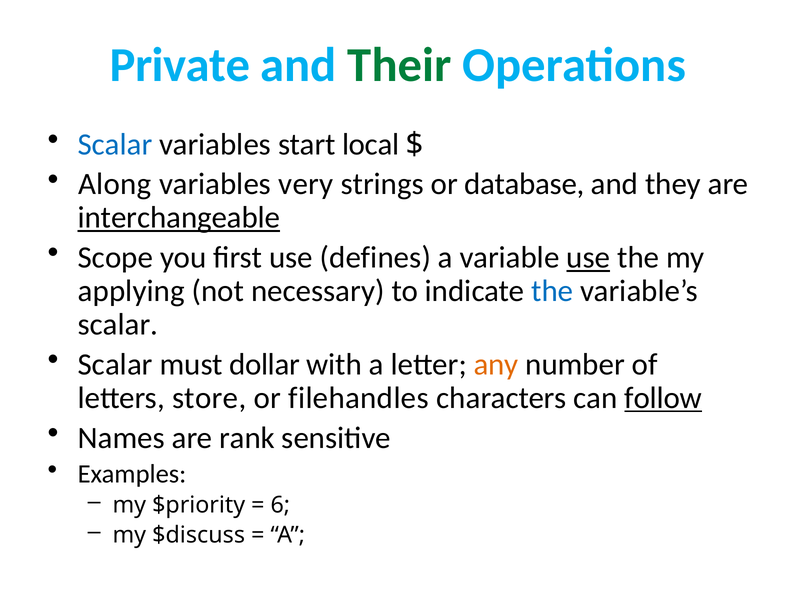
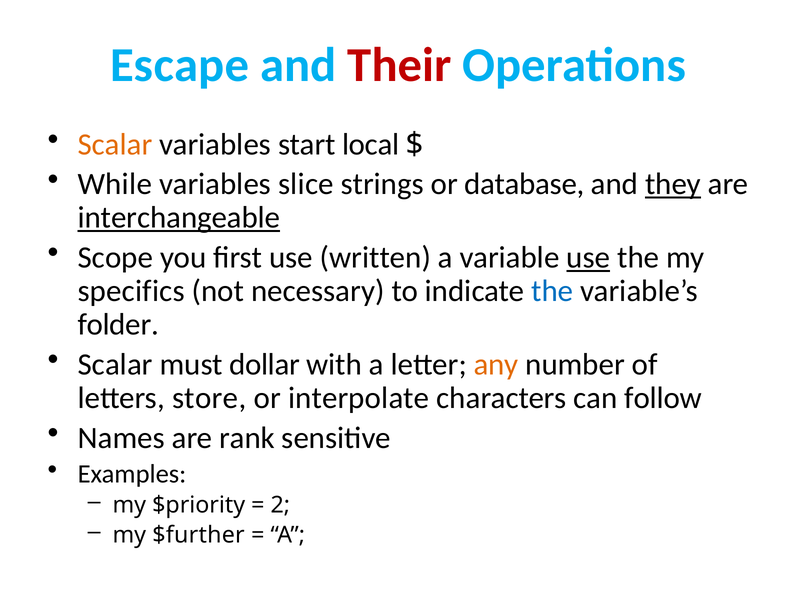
Private: Private -> Escape
Their colour: green -> red
Scalar at (115, 144) colour: blue -> orange
Along: Along -> While
very: very -> slice
they underline: none -> present
defines: defines -> written
applying: applying -> specifics
scalar at (118, 324): scalar -> folder
filehandles: filehandles -> interpolate
follow underline: present -> none
6: 6 -> 2
$discuss: $discuss -> $further
